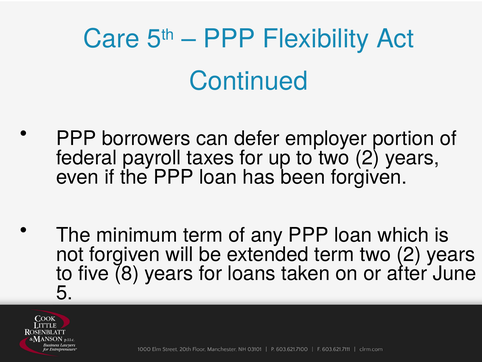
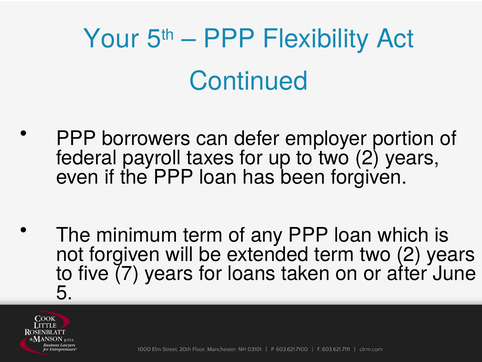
Care: Care -> Your
8: 8 -> 7
